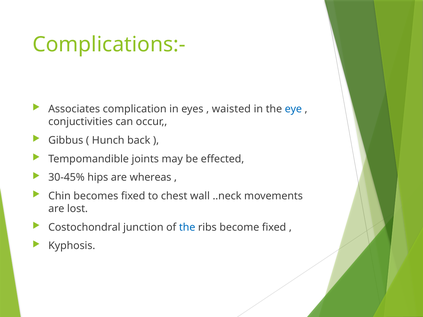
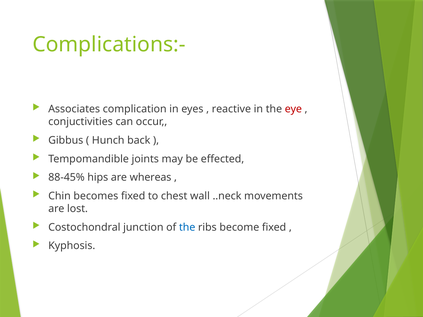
waisted: waisted -> reactive
eye colour: blue -> red
30-45%: 30-45% -> 88-45%
